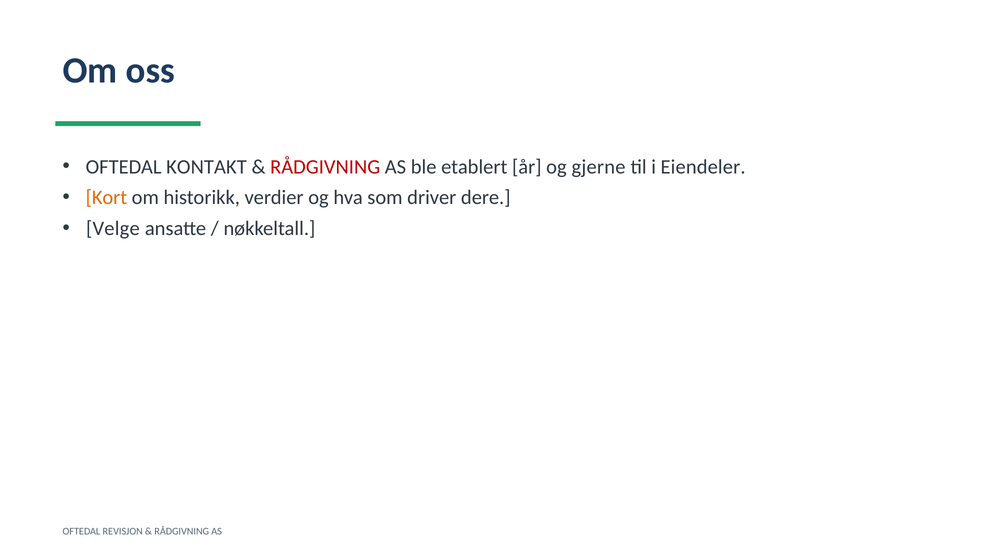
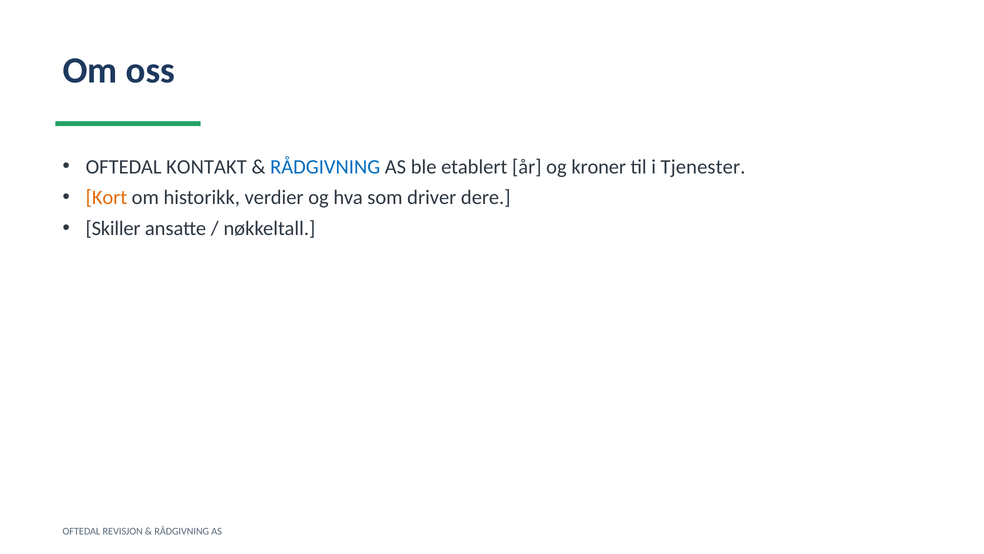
RÅDGIVNING at (325, 167) colour: red -> blue
gjerne: gjerne -> kroner
Eiendeler: Eiendeler -> Tjenester
Velge: Velge -> Skiller
